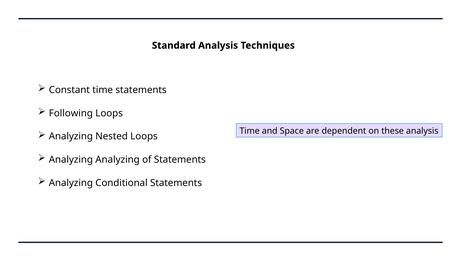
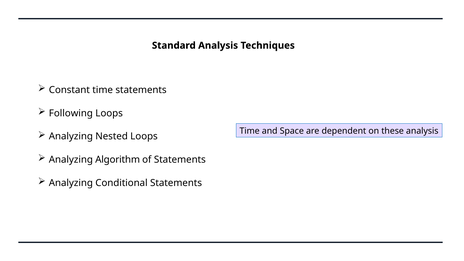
Analyzing Analyzing: Analyzing -> Algorithm
